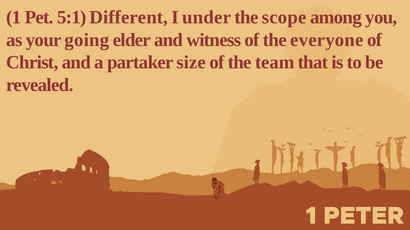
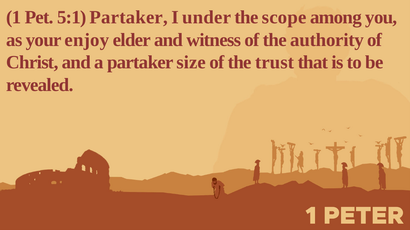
5:1 Different: Different -> Partaker
going: going -> enjoy
everyone: everyone -> authority
team: team -> trust
